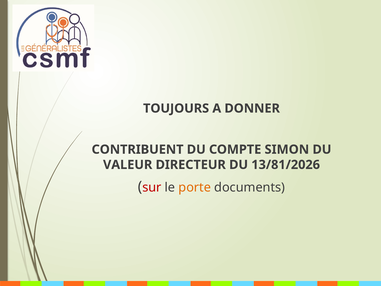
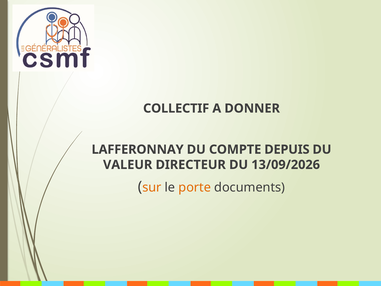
TOUJOURS: TOUJOURS -> COLLECTIF
CONTRIBUENT: CONTRIBUENT -> LAFFERONNAY
SIMON: SIMON -> DEPUIS
13/81/2026: 13/81/2026 -> 13/09/2026
sur colour: red -> orange
